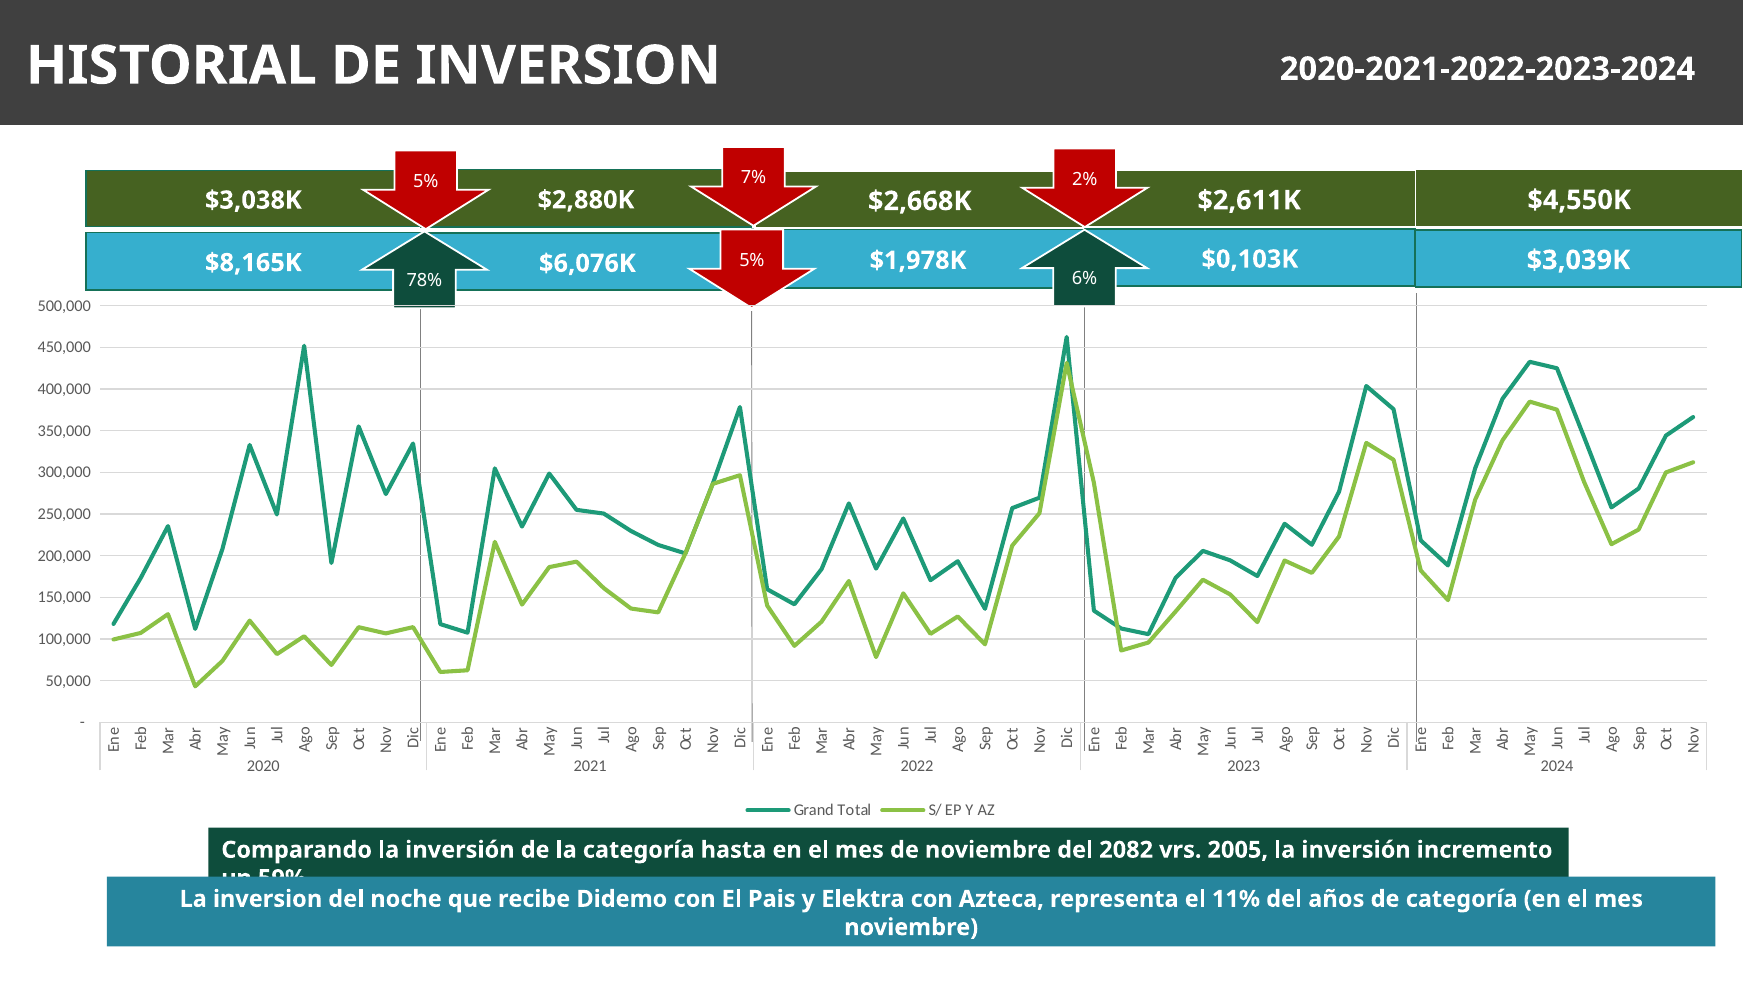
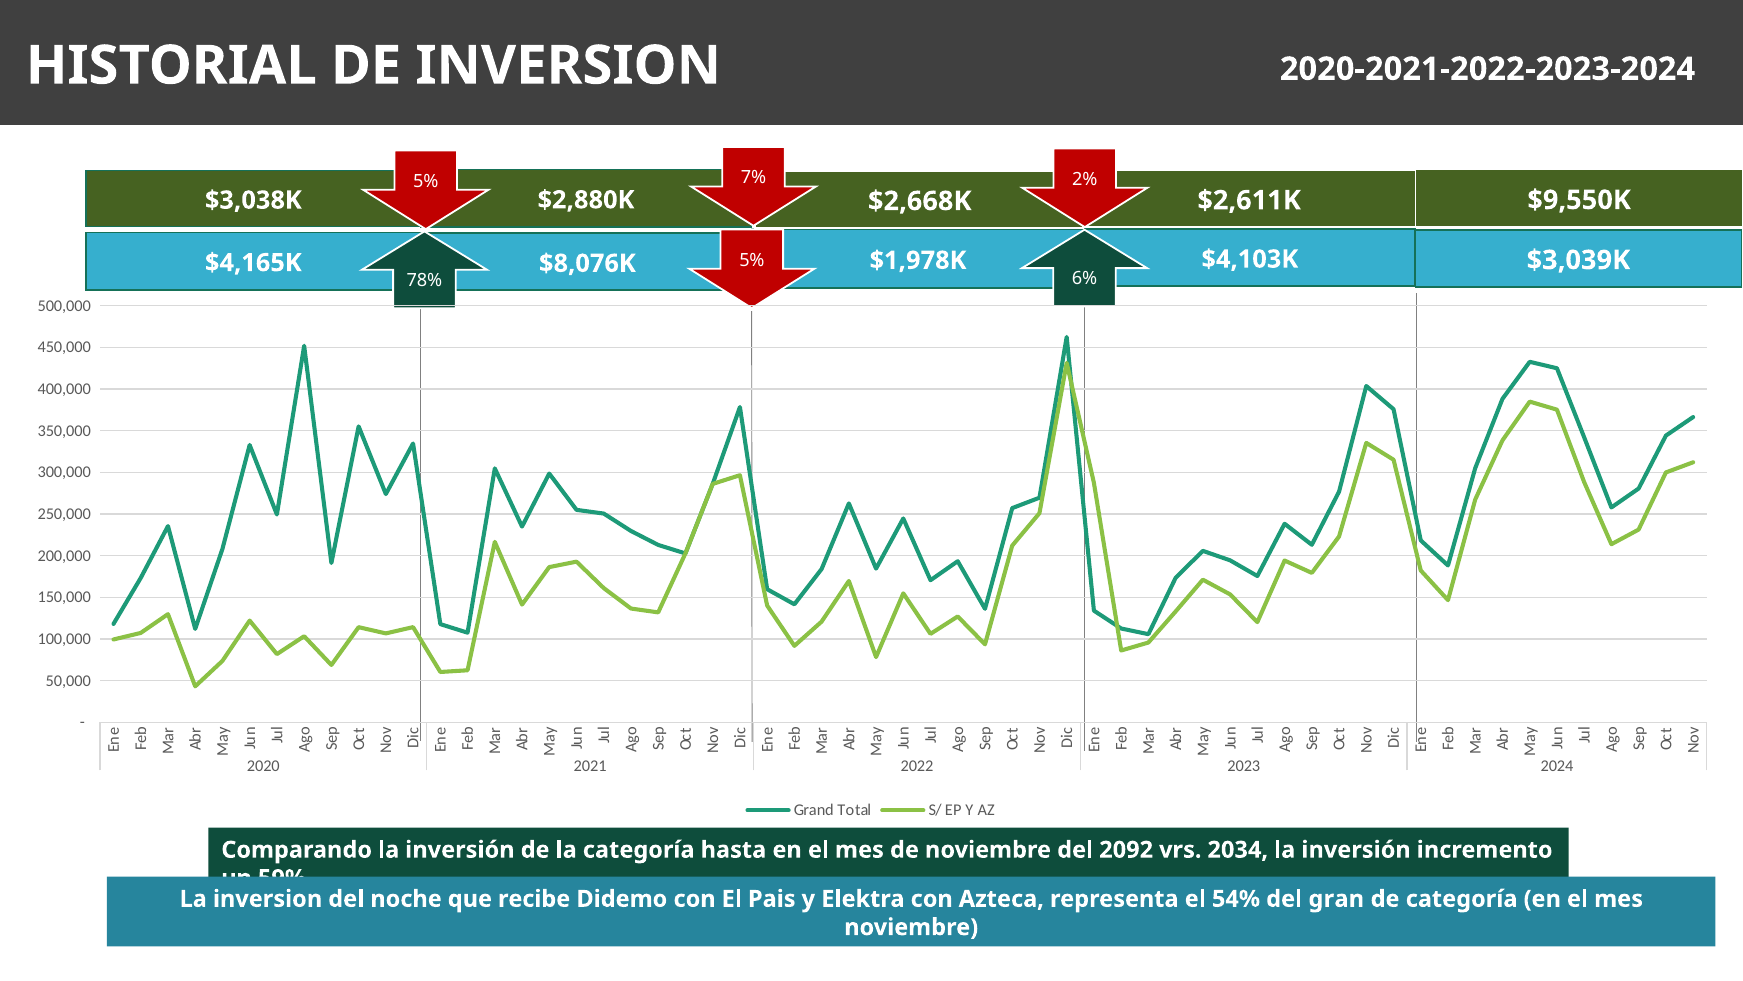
$4,550K: $4,550K -> $9,550K
$0,103K: $0,103K -> $4,103K
$8,165K: $8,165K -> $4,165K
$6,076K: $6,076K -> $8,076K
2082: 2082 -> 2092
2005: 2005 -> 2034
11%: 11% -> 54%
años: años -> gran
